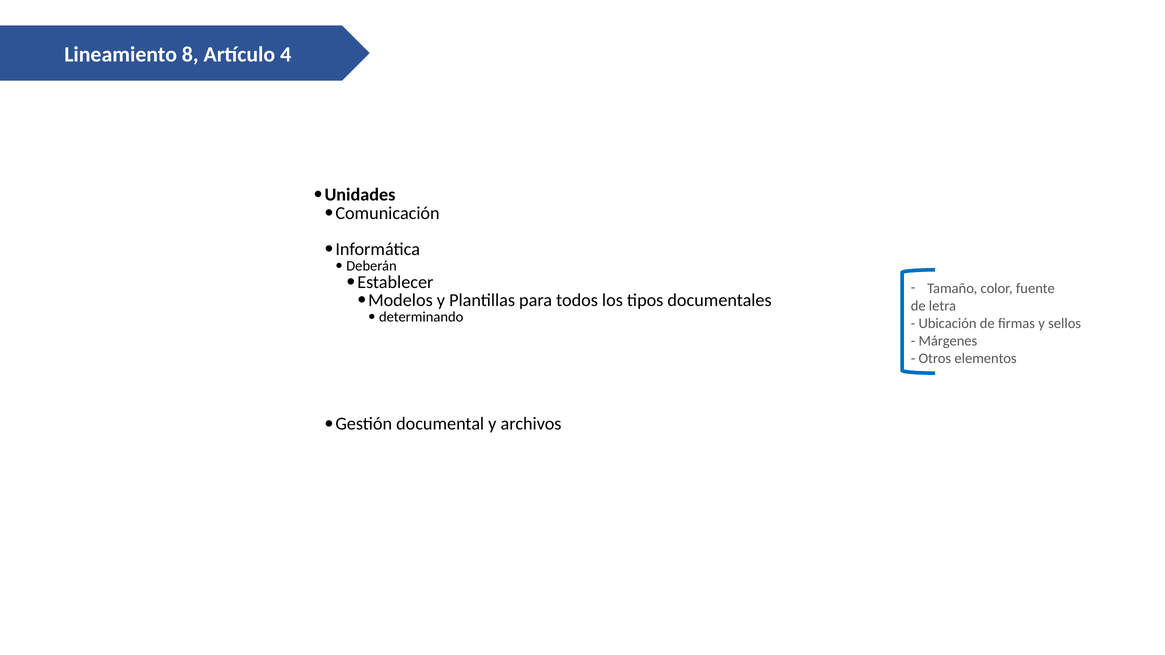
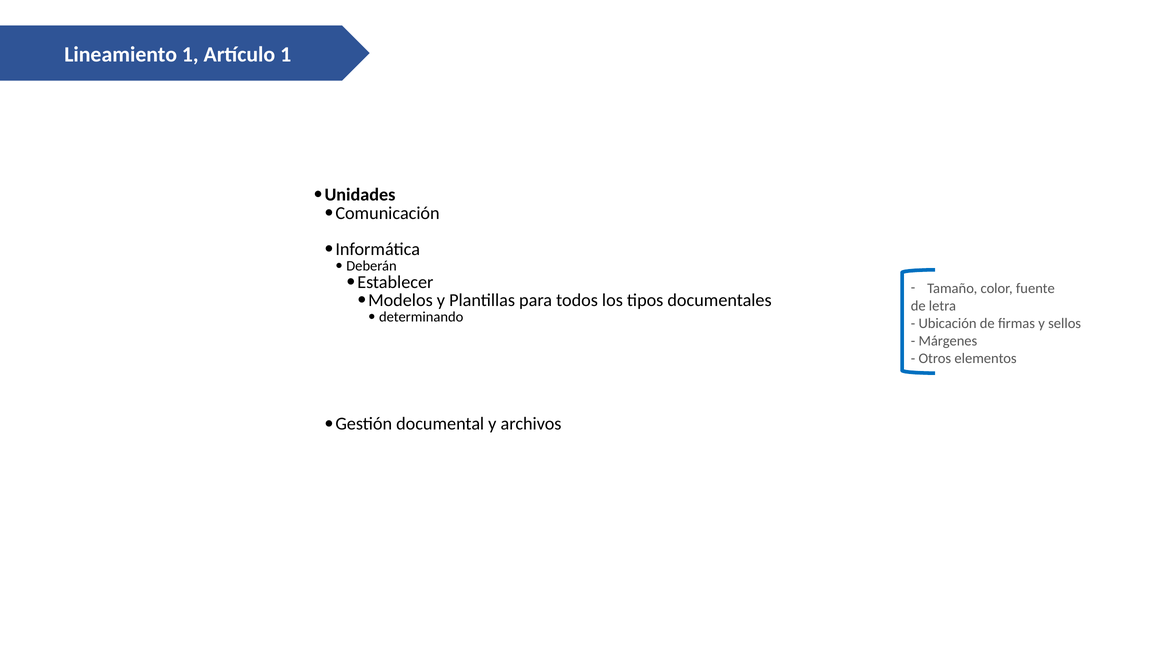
Lineamiento 8: 8 -> 1
Artículo 4: 4 -> 1
